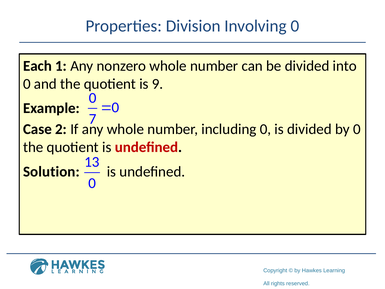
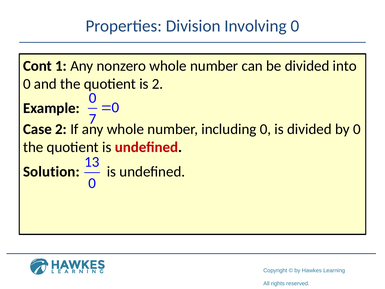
Each: Each -> Cont
is 9: 9 -> 2
